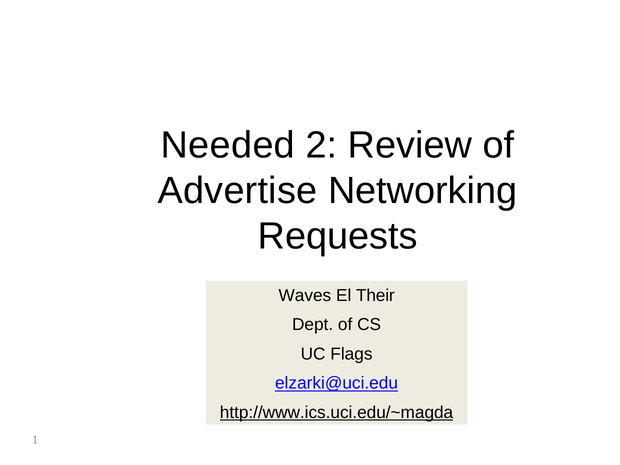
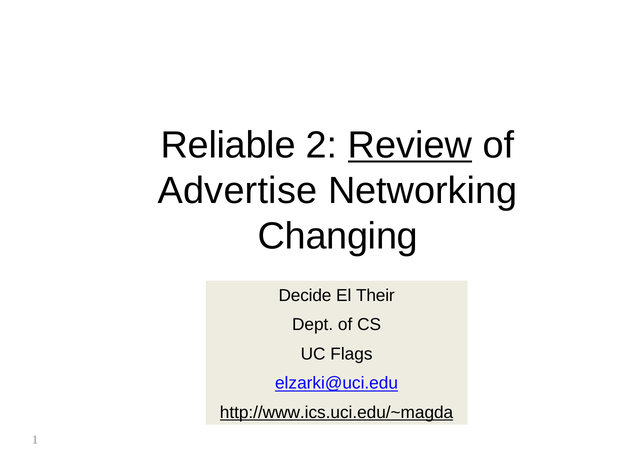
Needed: Needed -> Reliable
Review underline: none -> present
Requests: Requests -> Changing
Waves: Waves -> Decide
